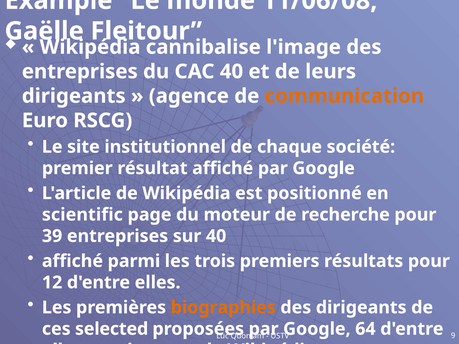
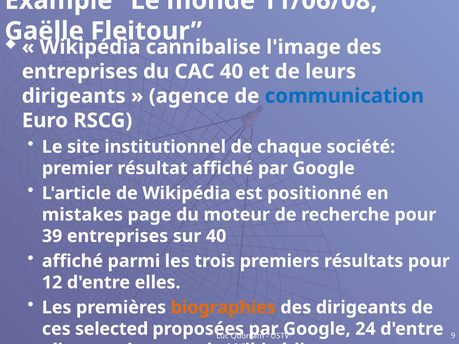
communication colour: orange -> blue
scientific: scientific -> mistakes
64: 64 -> 24
